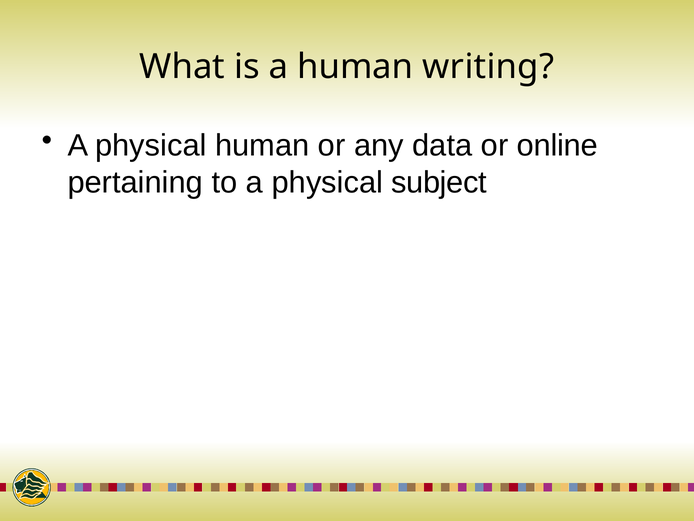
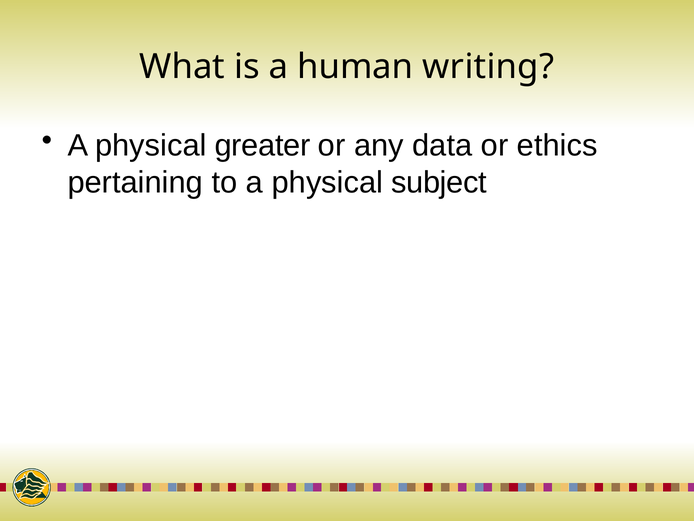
physical human: human -> greater
online: online -> ethics
